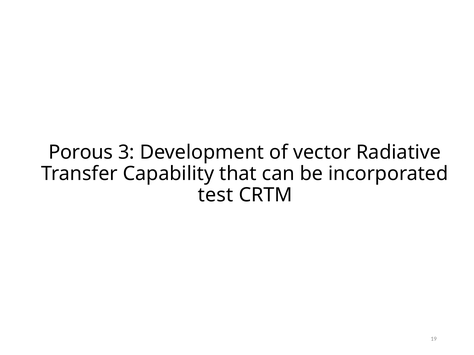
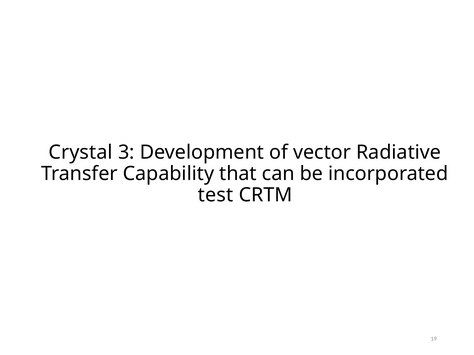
Porous: Porous -> Crystal
